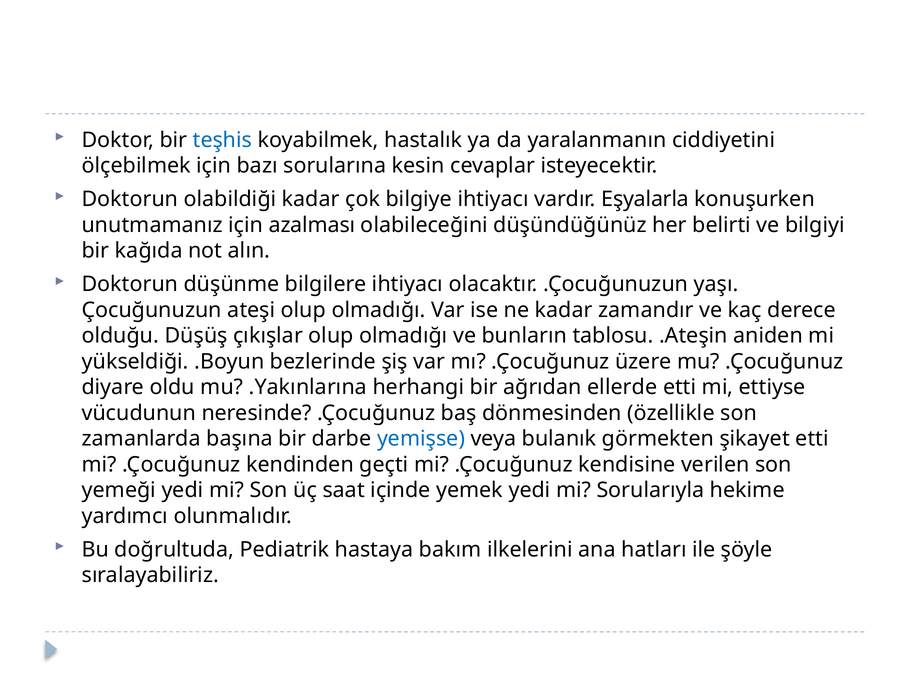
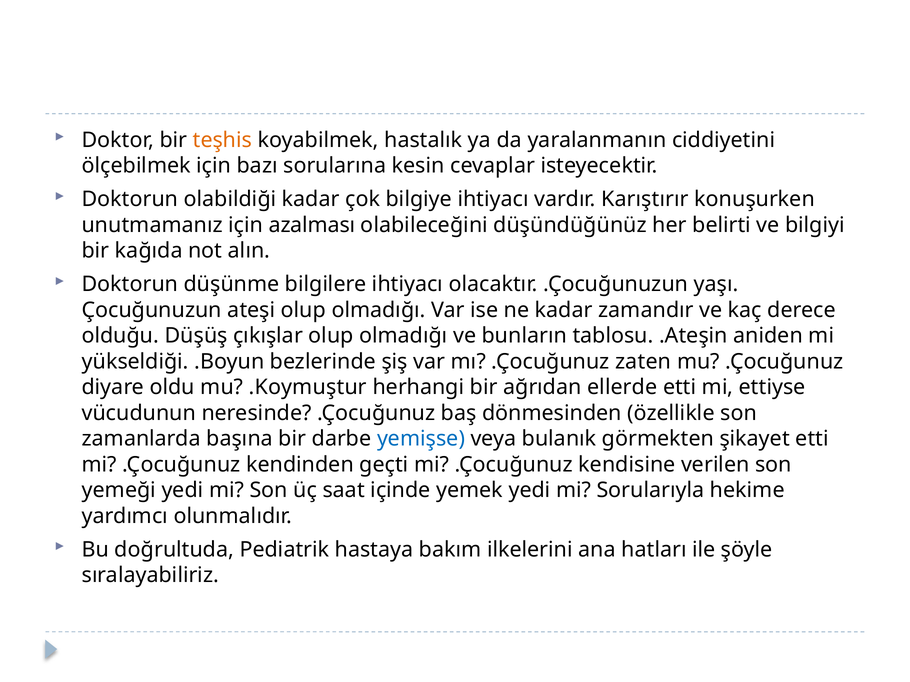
teşhis colour: blue -> orange
Eşyalarla: Eşyalarla -> Karıştırır
üzere: üzere -> zaten
.Yakınlarına: .Yakınlarına -> .Koymuştur
